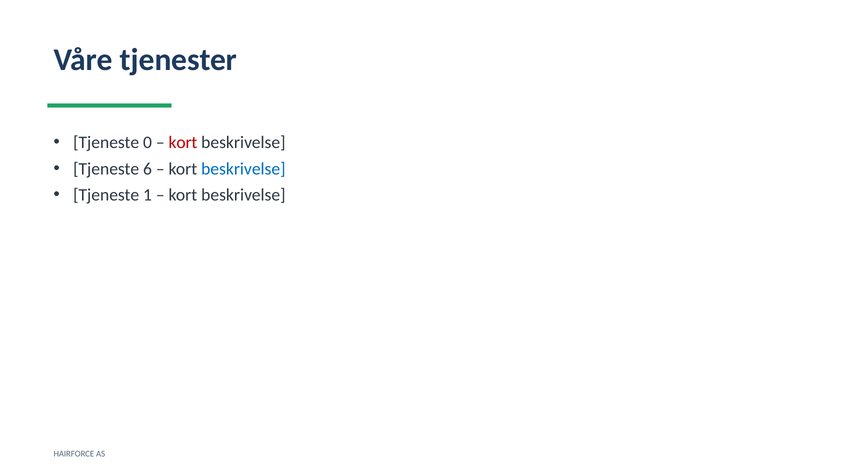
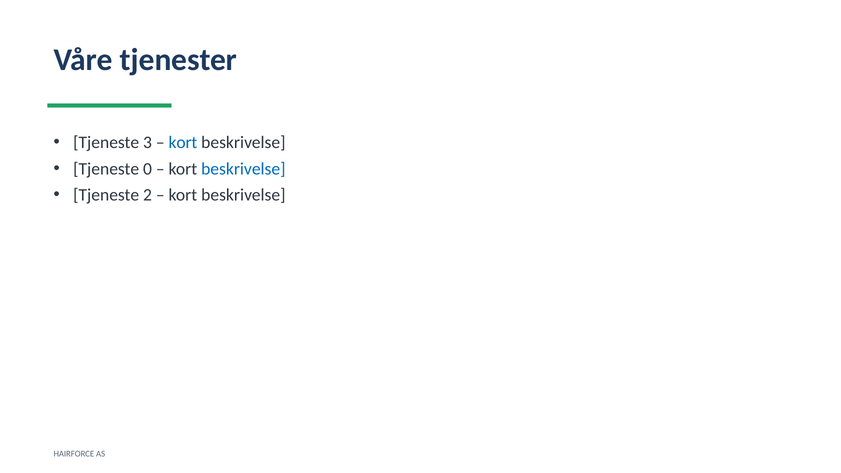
0: 0 -> 3
kort at (183, 142) colour: red -> blue
6: 6 -> 0
1: 1 -> 2
